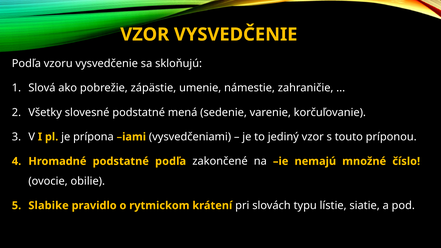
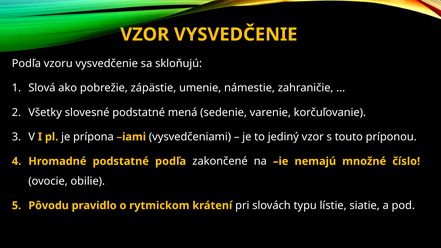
Slabike: Slabike -> Pôvodu
